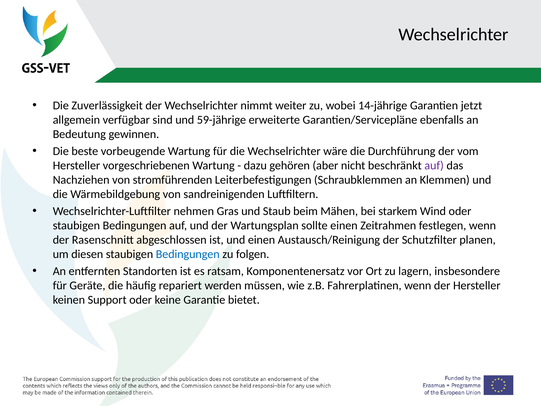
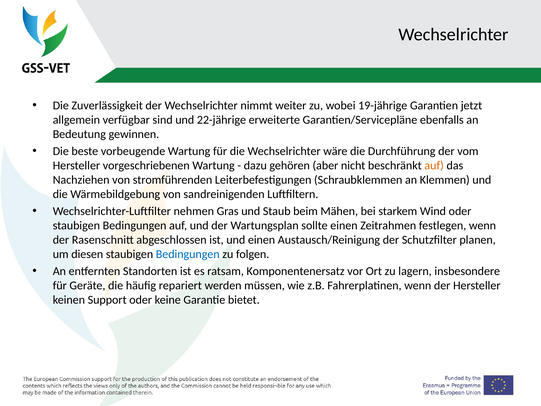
14-jährige: 14-jährige -> 19-jährige
59-jährige: 59-jährige -> 22-jährige
auf at (434, 165) colour: purple -> orange
